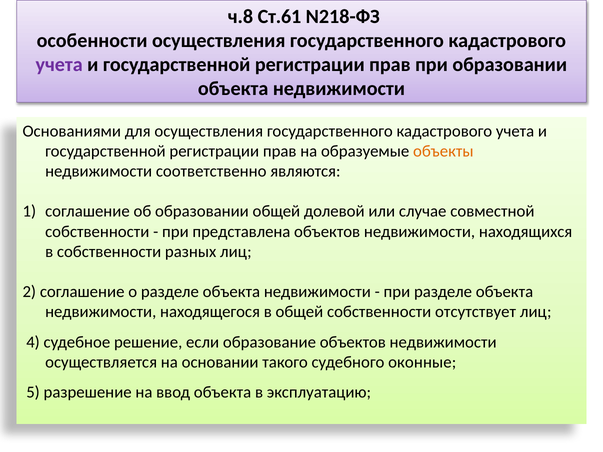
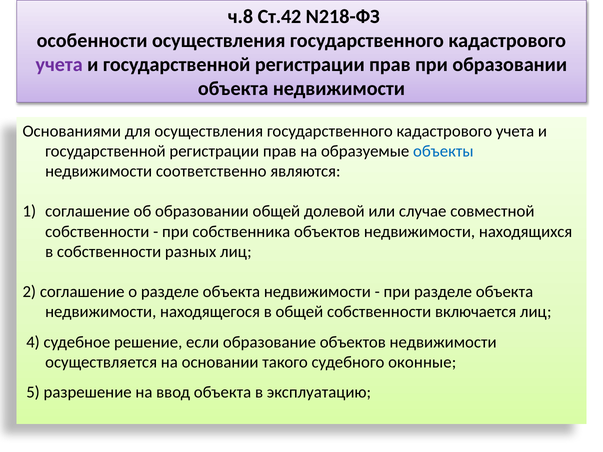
Ст.61: Ст.61 -> Ст.42
объекты colour: orange -> blue
представлена: представлена -> собственника
отсутствует: отсутствует -> включается
